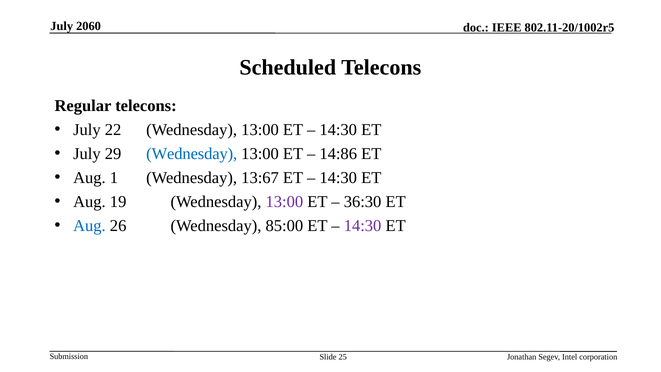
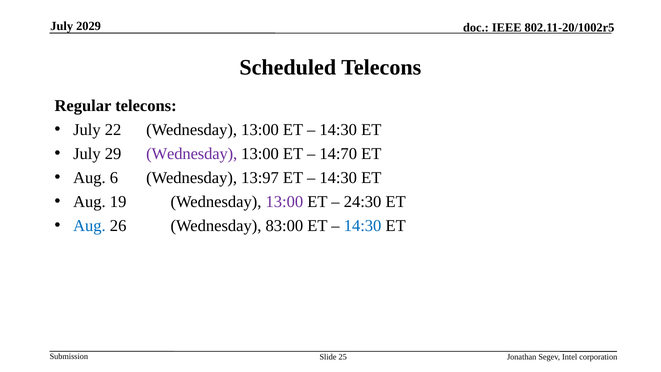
2060: 2060 -> 2029
Wednesday at (192, 154) colour: blue -> purple
14:86: 14:86 -> 14:70
1: 1 -> 6
13:67: 13:67 -> 13:97
36:30: 36:30 -> 24:30
85:00: 85:00 -> 83:00
14:30 at (363, 226) colour: purple -> blue
